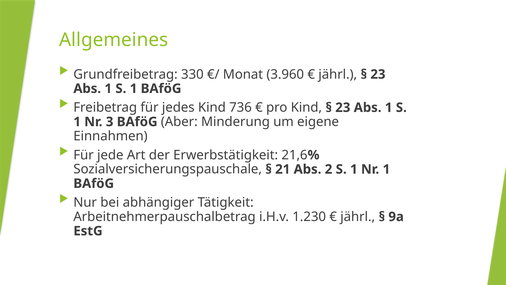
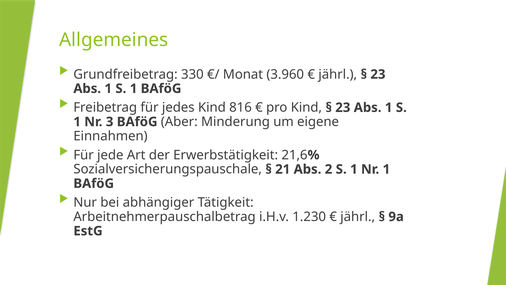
736: 736 -> 816
